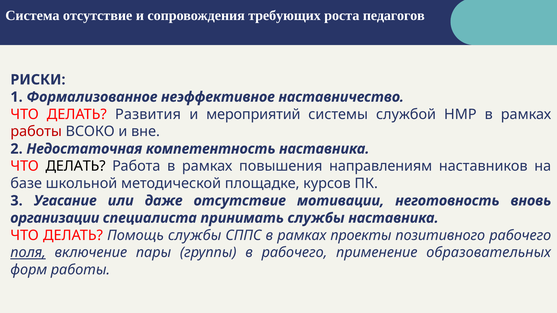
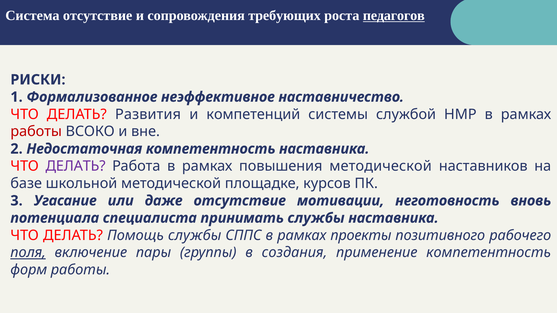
педагогов underline: none -> present
мероприятий: мероприятий -> компетенций
ДЕЛАТЬ at (76, 166) colour: black -> purple
повышения направлениям: направлениям -> методической
организации: организации -> потенциала
в рабочего: рабочего -> создания
применение образовательных: образовательных -> компетентность
